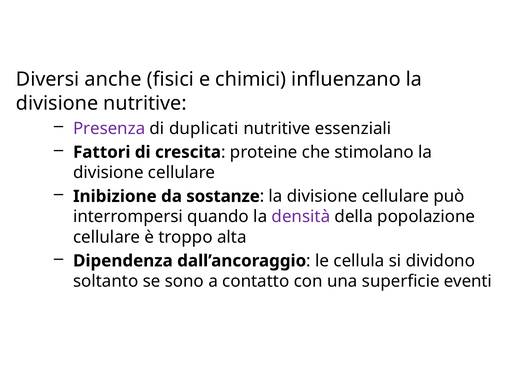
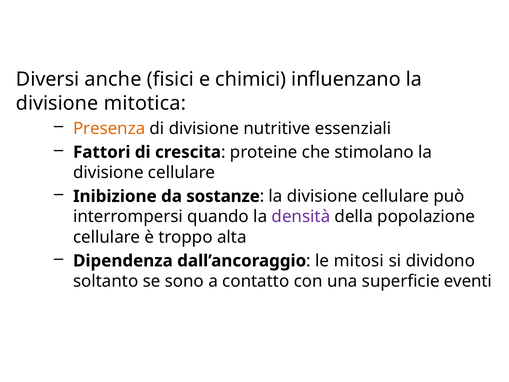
divisione nutritive: nutritive -> mitotica
Presenza colour: purple -> orange
di duplicati: duplicati -> divisione
cellula: cellula -> mitosi
